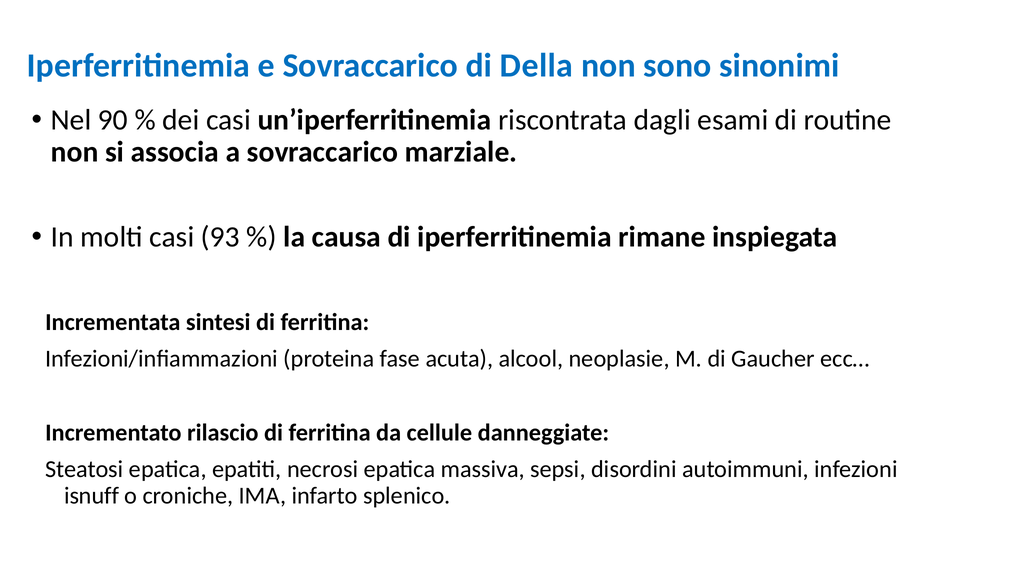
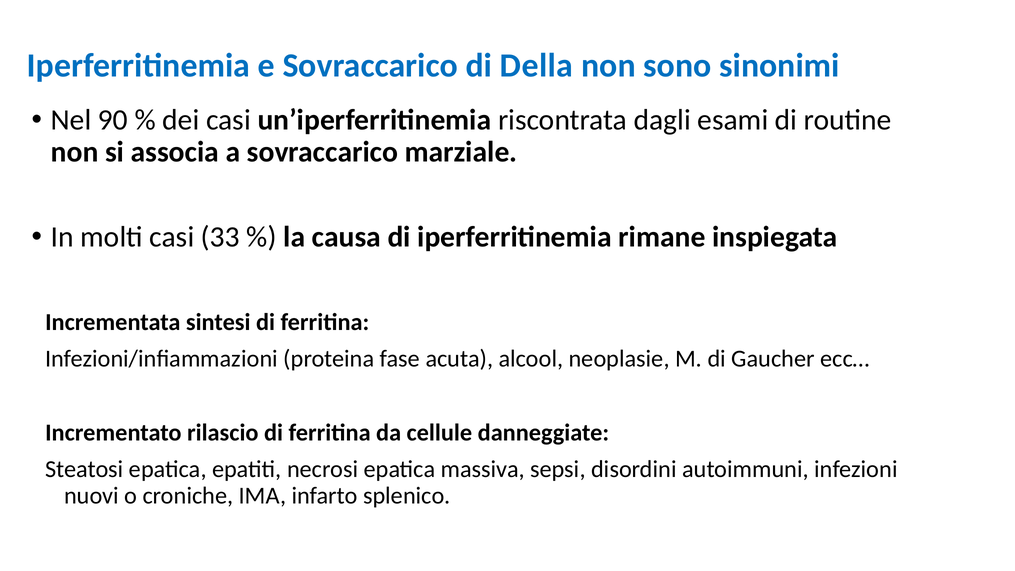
93: 93 -> 33
isnuff: isnuff -> nuovi
